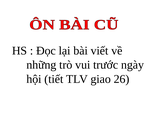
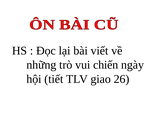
trước: trước -> chiến
